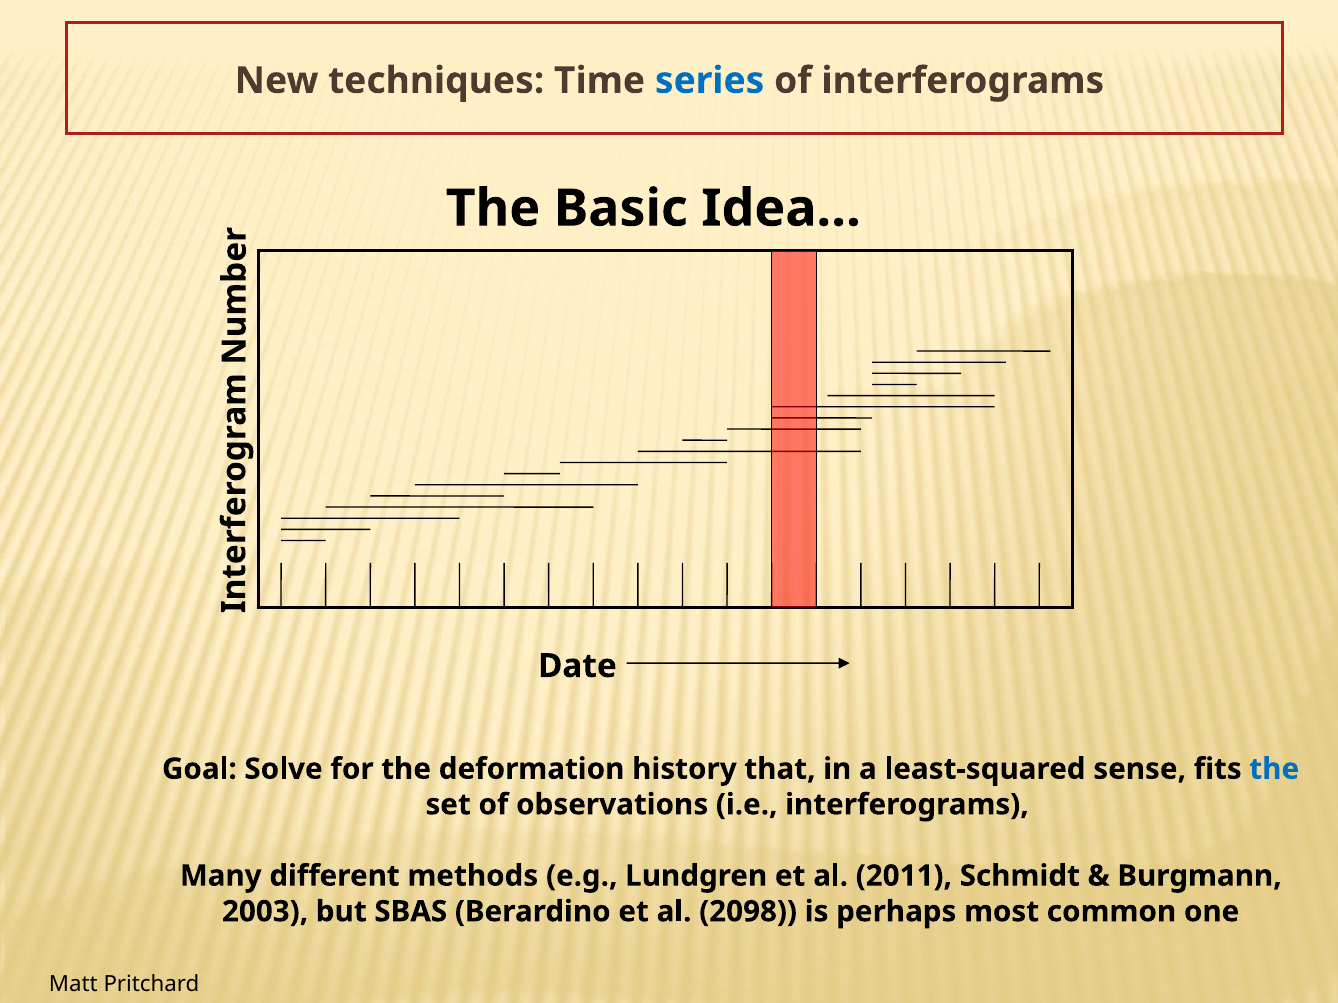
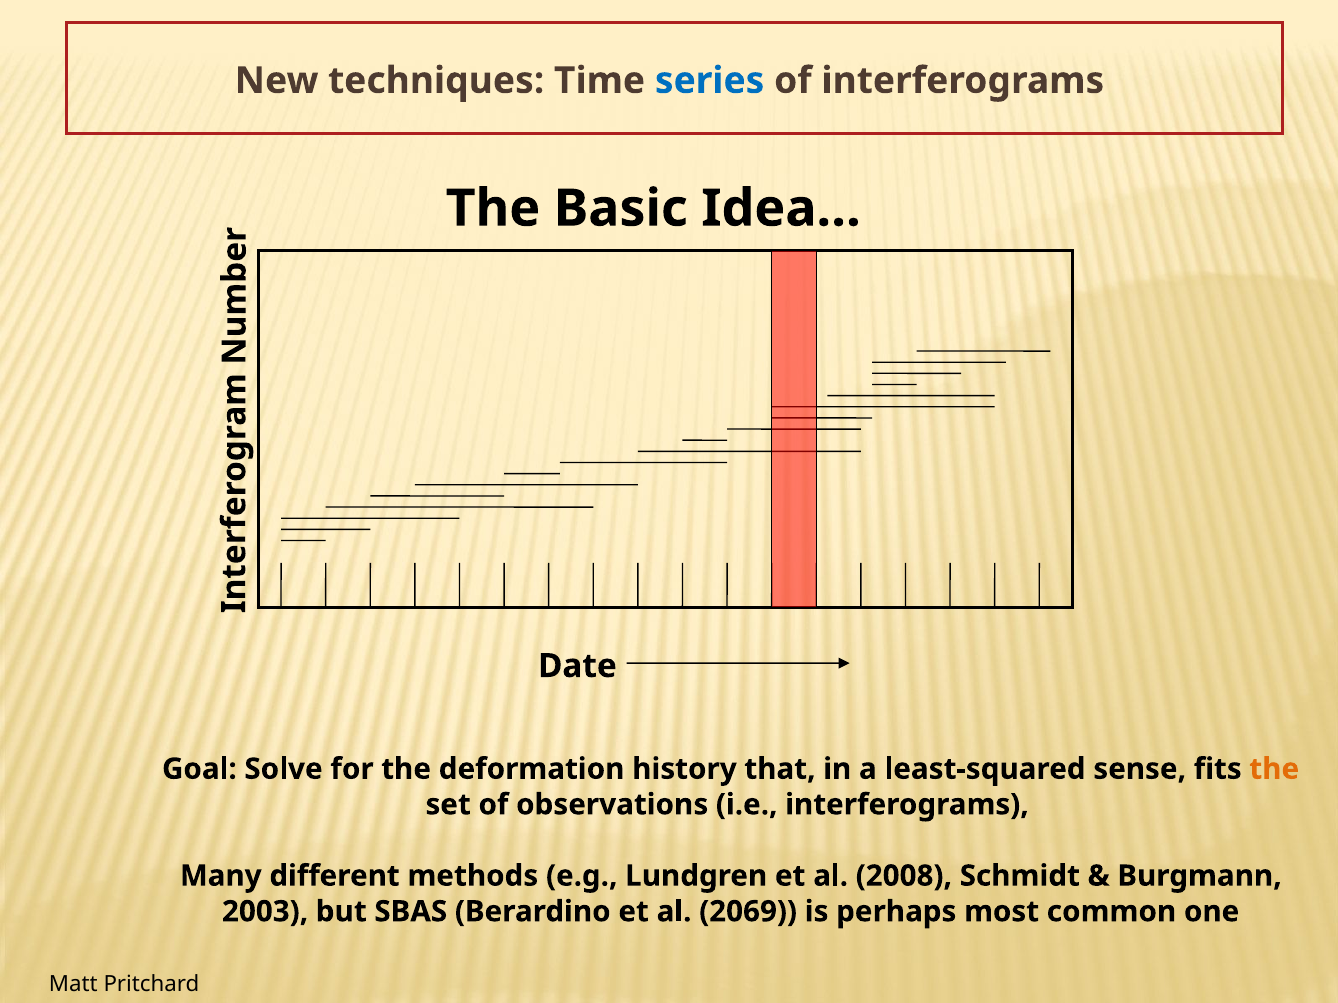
the at (1274, 769) colour: blue -> orange
2011: 2011 -> 2008
2098: 2098 -> 2069
